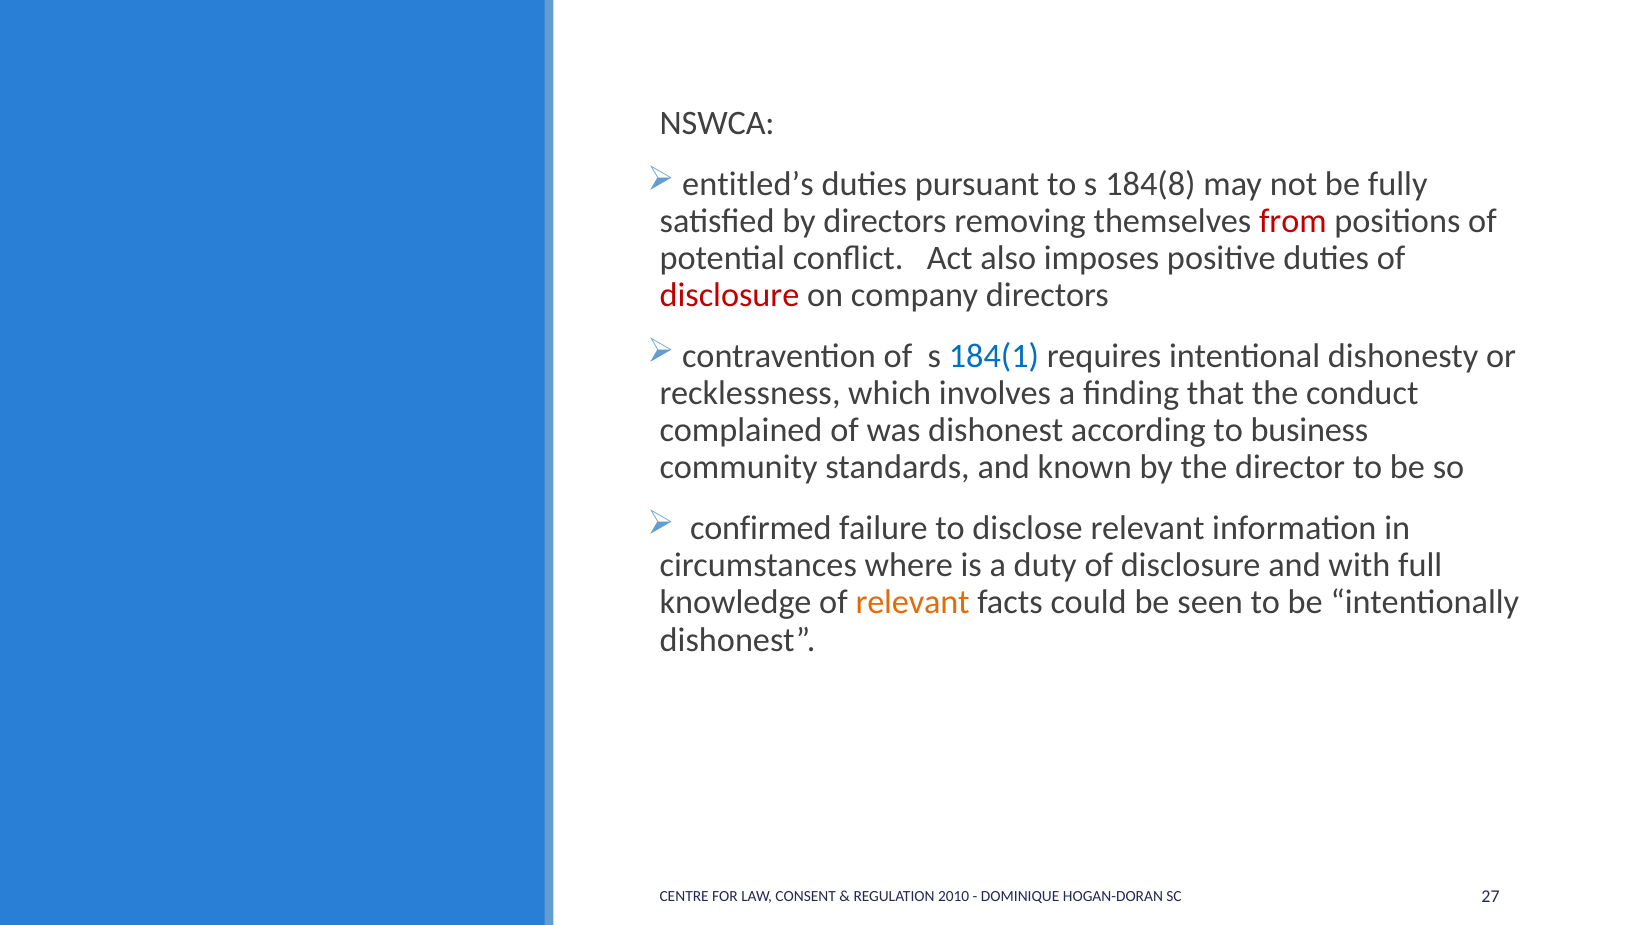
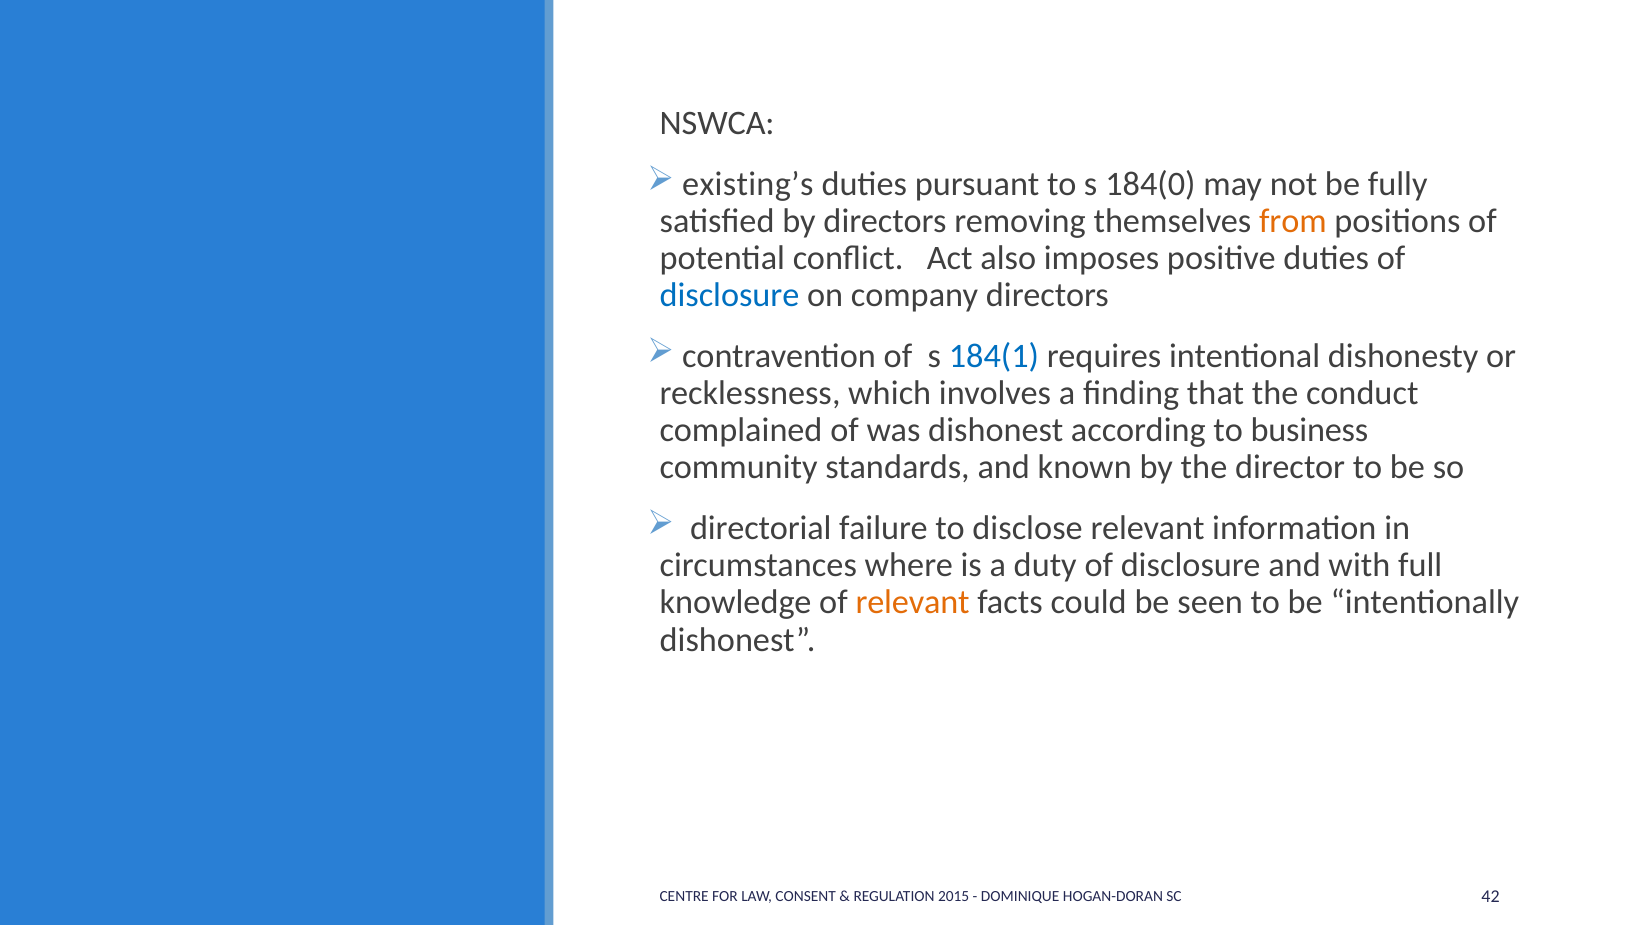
entitled’s: entitled’s -> existing’s
184(8: 184(8 -> 184(0
from colour: red -> orange
disclosure at (730, 295) colour: red -> blue
confirmed: confirmed -> directorial
2010: 2010 -> 2015
27: 27 -> 42
